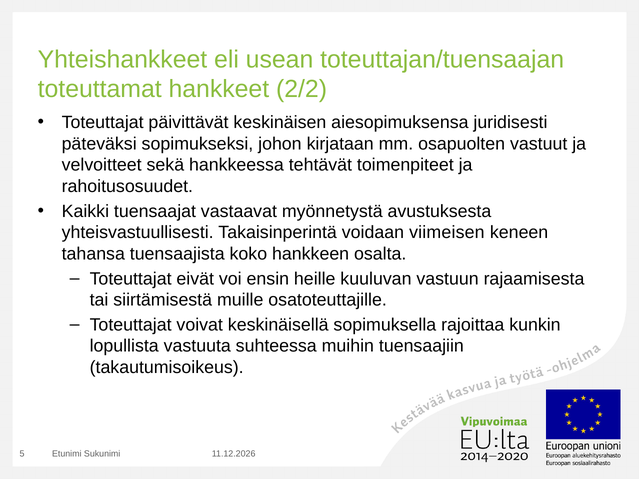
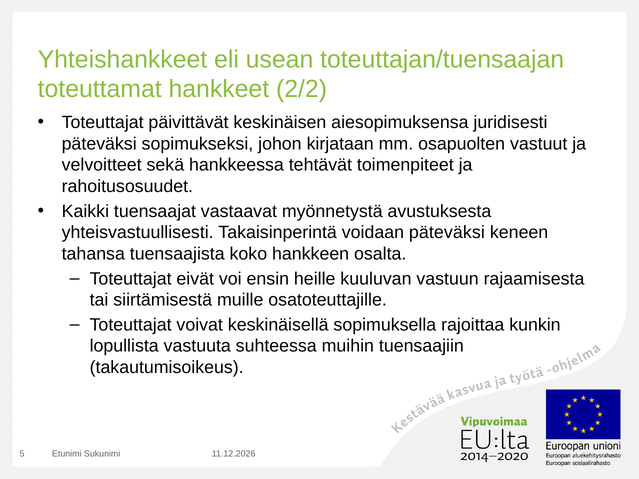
voidaan viimeisen: viimeisen -> päteväksi
